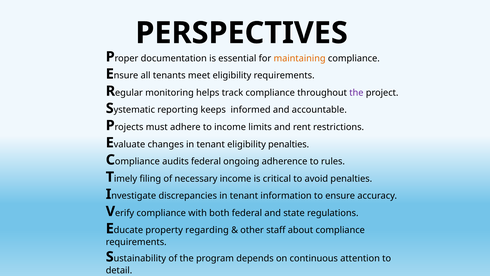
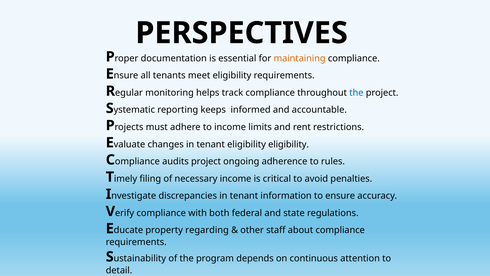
the at (356, 93) colour: purple -> blue
eligibility penalties: penalties -> eligibility
audits federal: federal -> project
